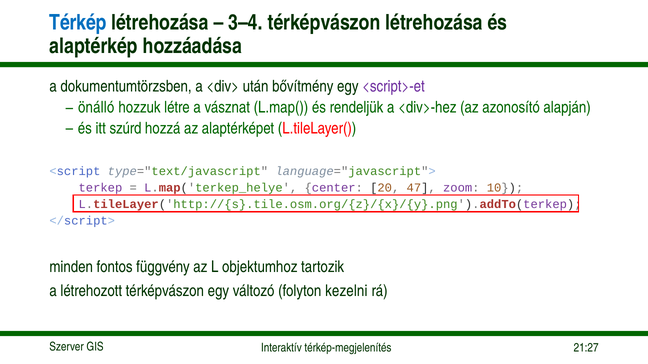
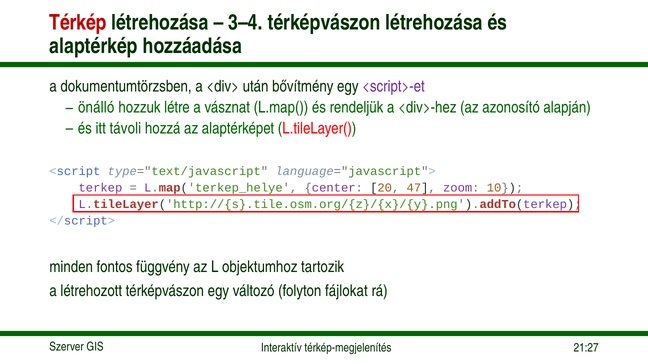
Térkép colour: blue -> red
szúrd: szúrd -> távoli
kezelni: kezelni -> fájlokat
